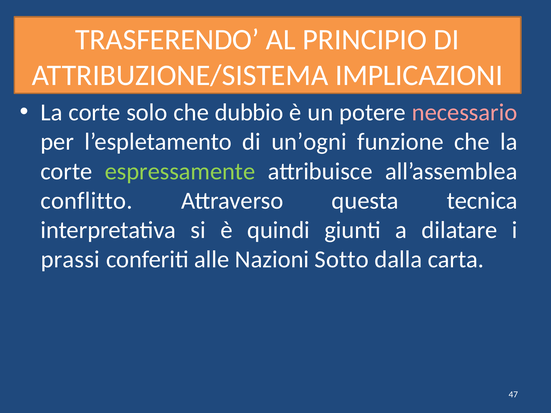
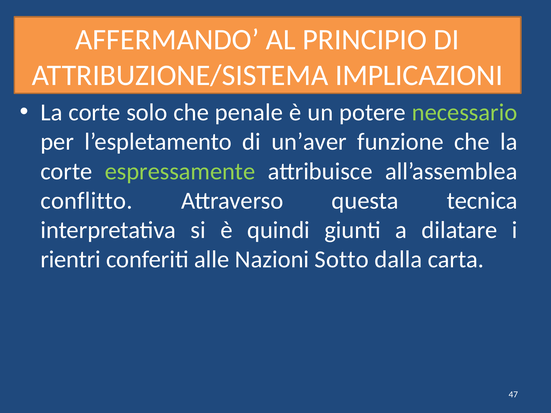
TRASFERENDO: TRASFERENDO -> AFFERMANDO
dubbio: dubbio -> penale
necessario colour: pink -> light green
un’ogni: un’ogni -> un’aver
prassi: prassi -> rientri
